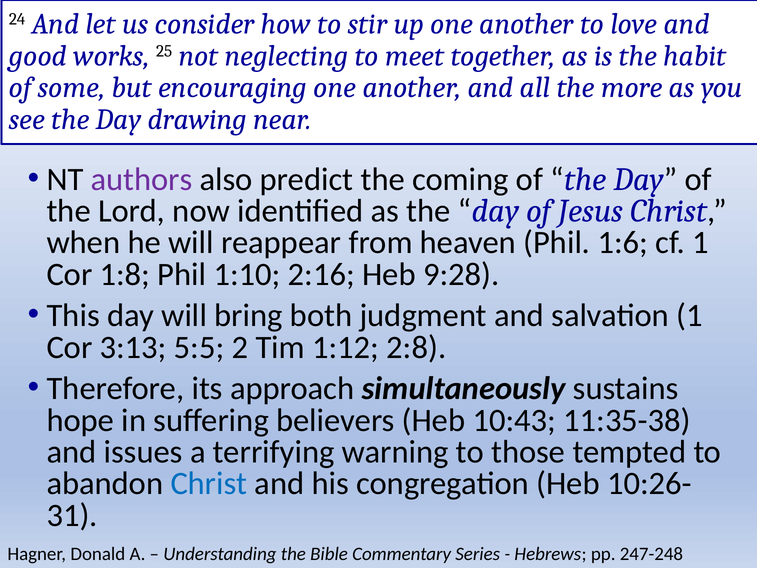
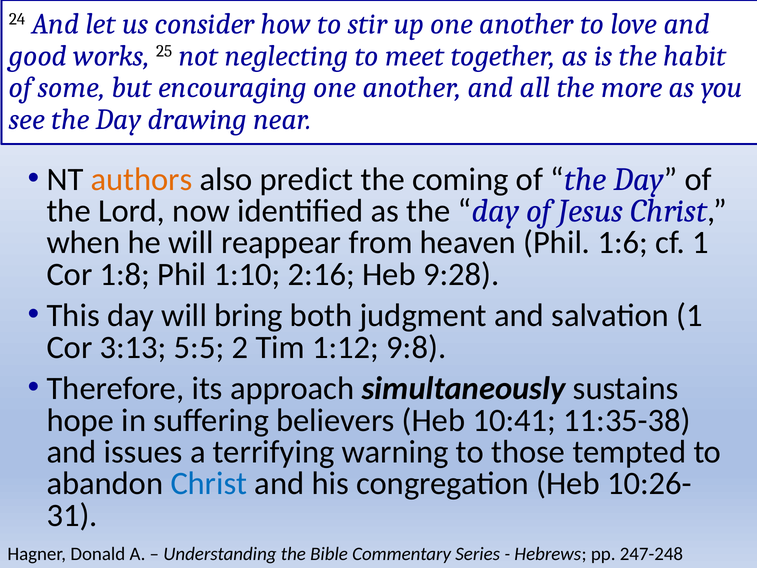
authors colour: purple -> orange
2:8: 2:8 -> 9:8
10:43: 10:43 -> 10:41
